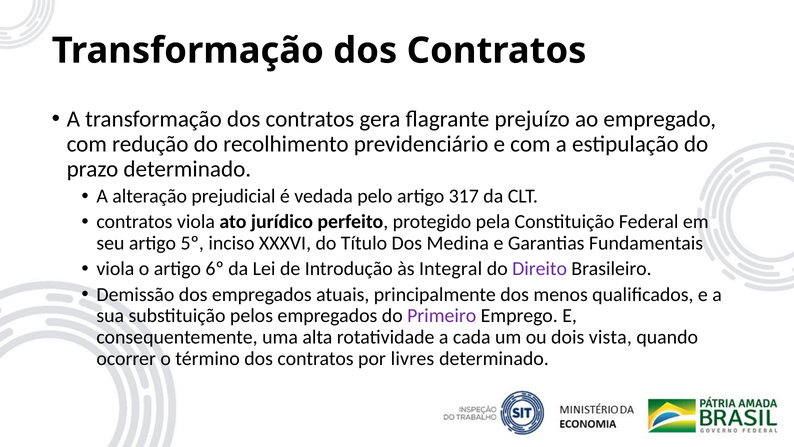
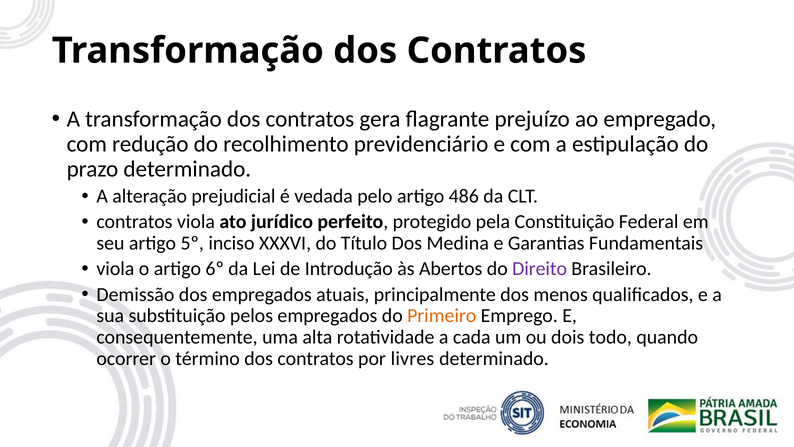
317: 317 -> 486
Integral: Integral -> Abertos
Primeiro colour: purple -> orange
vista: vista -> todo
